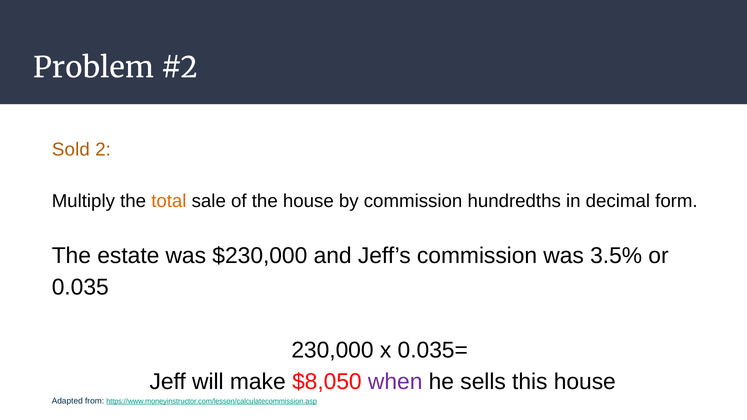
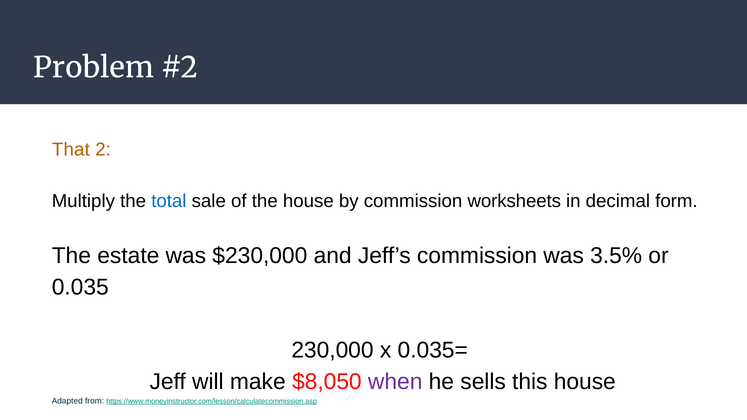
Sold: Sold -> That
total colour: orange -> blue
hundredths: hundredths -> worksheets
